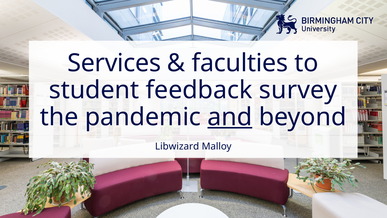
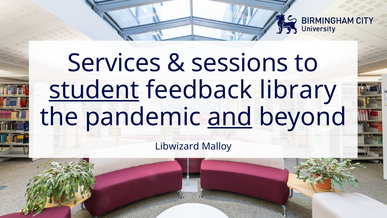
faculties: faculties -> sessions
student underline: none -> present
survey: survey -> library
